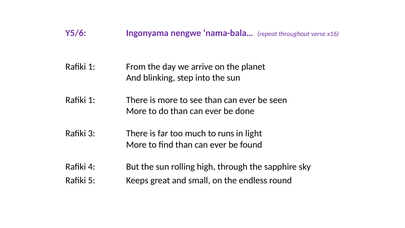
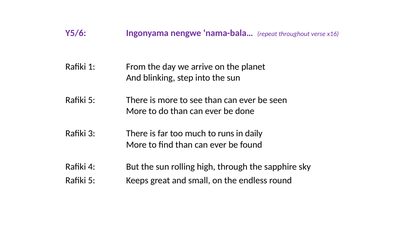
1 at (92, 100): 1 -> 5
light: light -> daily
